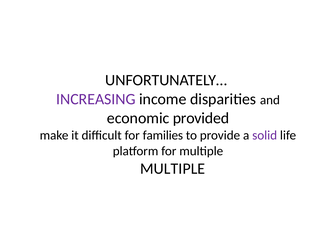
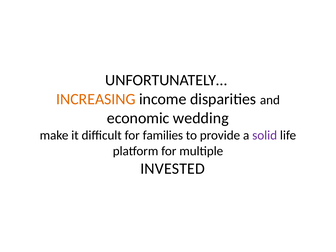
INCREASING colour: purple -> orange
provided: provided -> wedding
MULTIPLE at (173, 169): MULTIPLE -> INVESTED
